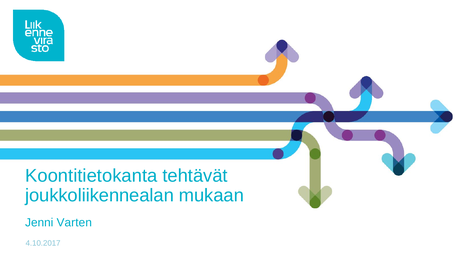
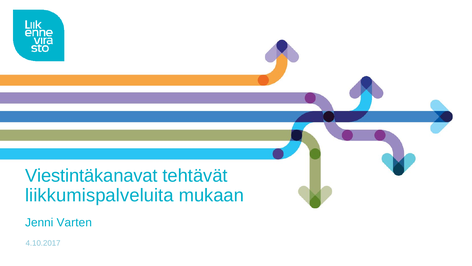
Koontitietokanta: Koontitietokanta -> Viestintäkanavat
joukkoliikennealan: joukkoliikennealan -> liikkumispalveluita
